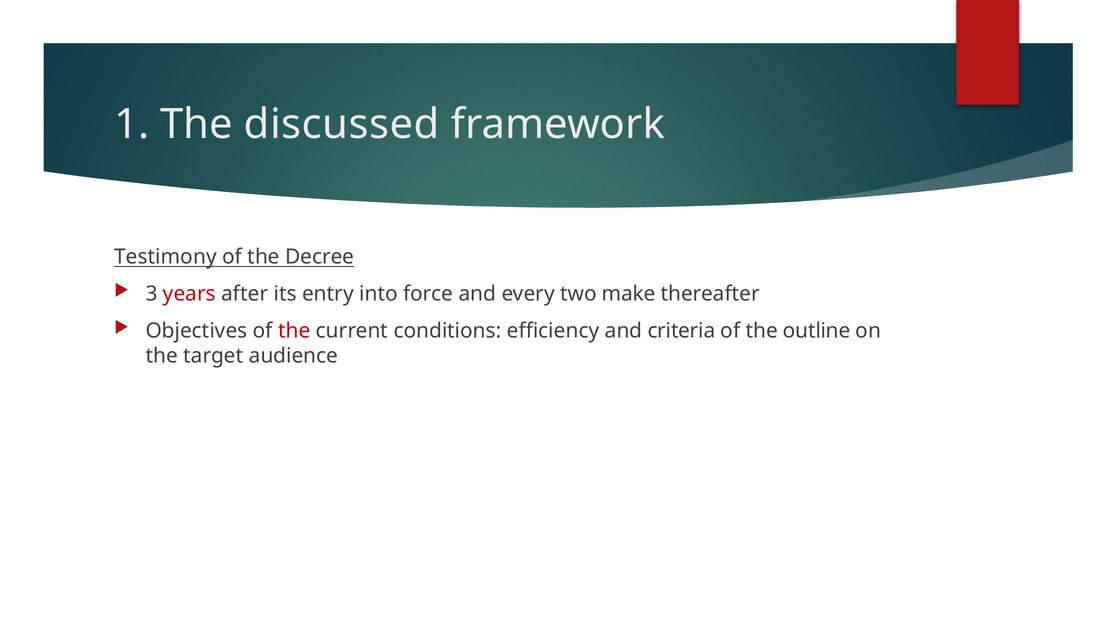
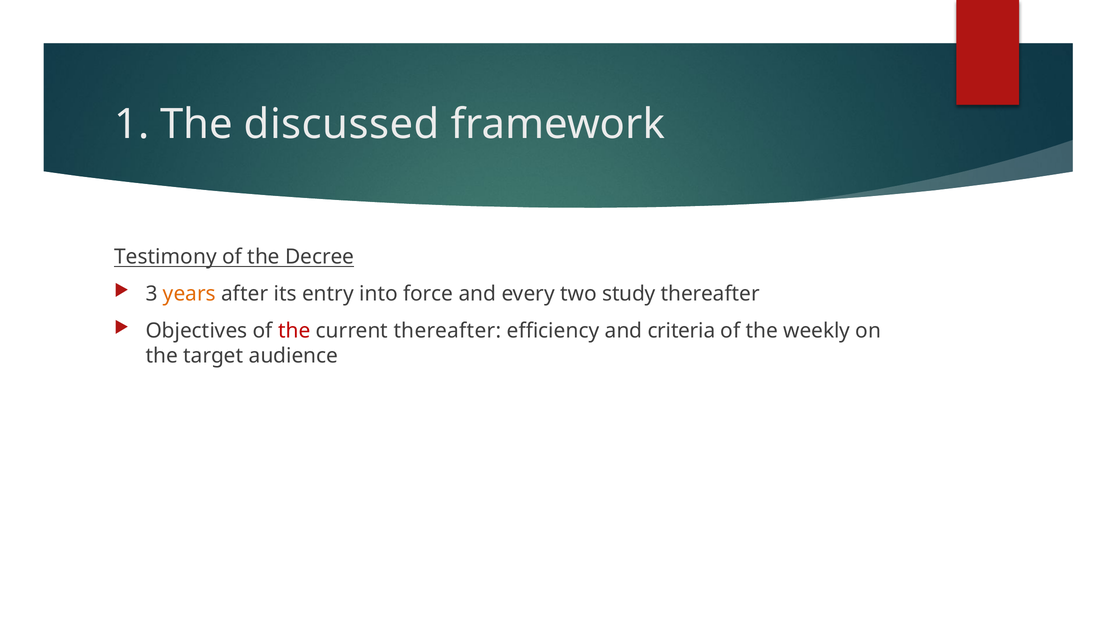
years colour: red -> orange
make: make -> study
current conditions: conditions -> thereafter
outline: outline -> weekly
